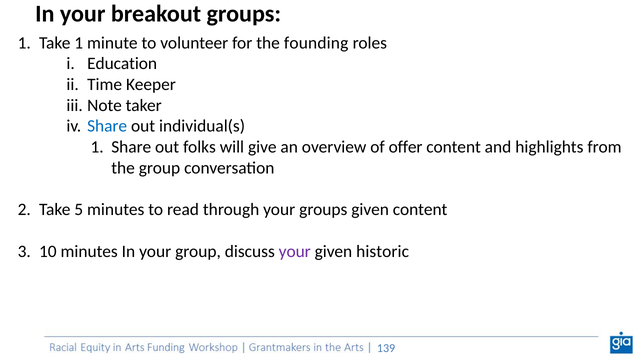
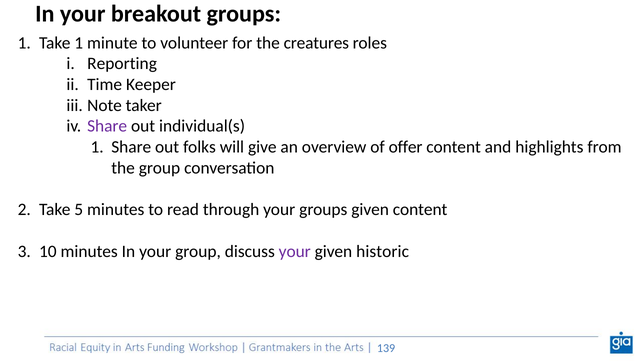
founding: founding -> creatures
Education: Education -> Reporting
Share at (107, 126) colour: blue -> purple
